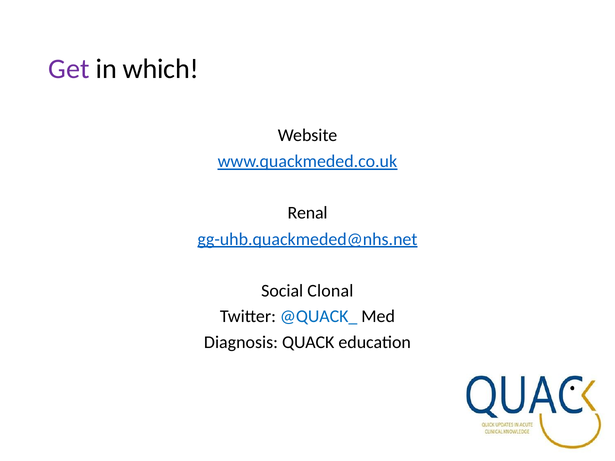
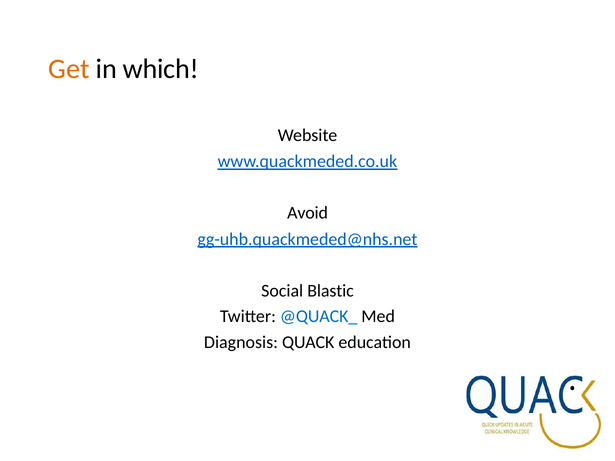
Get colour: purple -> orange
Renal: Renal -> Avoid
Clonal: Clonal -> Blastic
